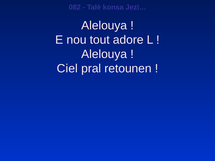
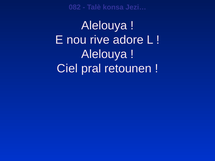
tout: tout -> rive
